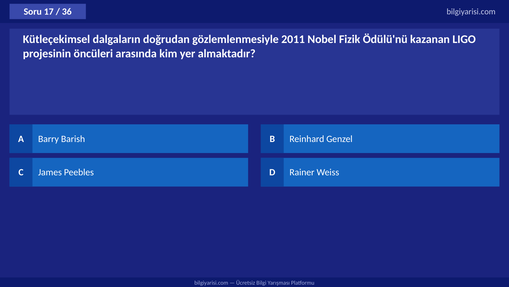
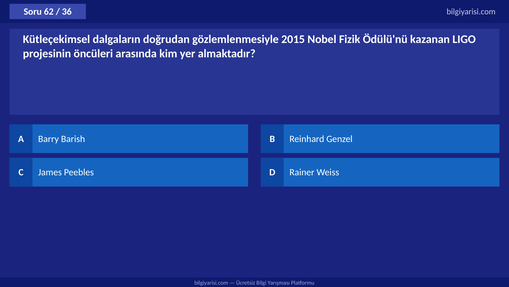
17: 17 -> 62
2011: 2011 -> 2015
